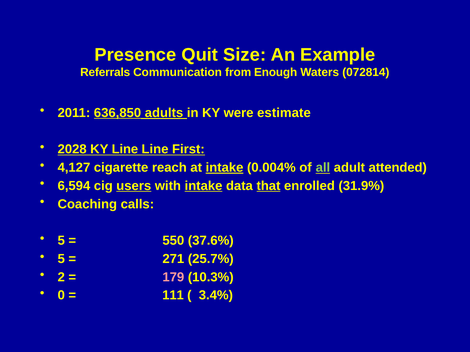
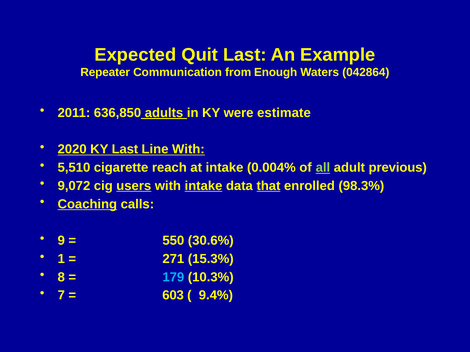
Presence: Presence -> Expected
Quit Size: Size -> Last
Referrals: Referrals -> Repeater
072814: 072814 -> 042864
636,850 underline: present -> none
2028: 2028 -> 2020
KY Line: Line -> Last
Line First: First -> With
4,127: 4,127 -> 5,510
intake at (225, 168) underline: present -> none
attended: attended -> previous
6,594: 6,594 -> 9,072
31.9%: 31.9% -> 98.3%
Coaching underline: none -> present
5 at (61, 241): 5 -> 9
37.6%: 37.6% -> 30.6%
5 at (61, 259): 5 -> 1
25.7%: 25.7% -> 15.3%
2: 2 -> 8
179 colour: pink -> light blue
0: 0 -> 7
111: 111 -> 603
3.4%: 3.4% -> 9.4%
